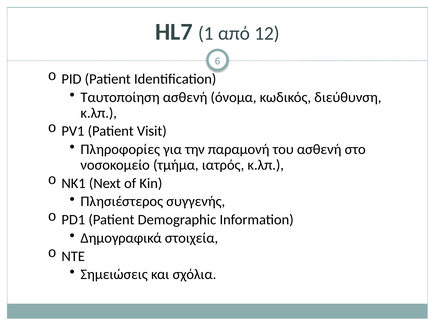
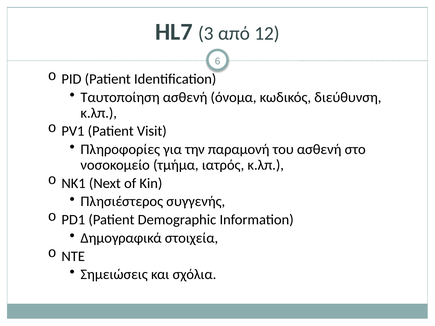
1: 1 -> 3
